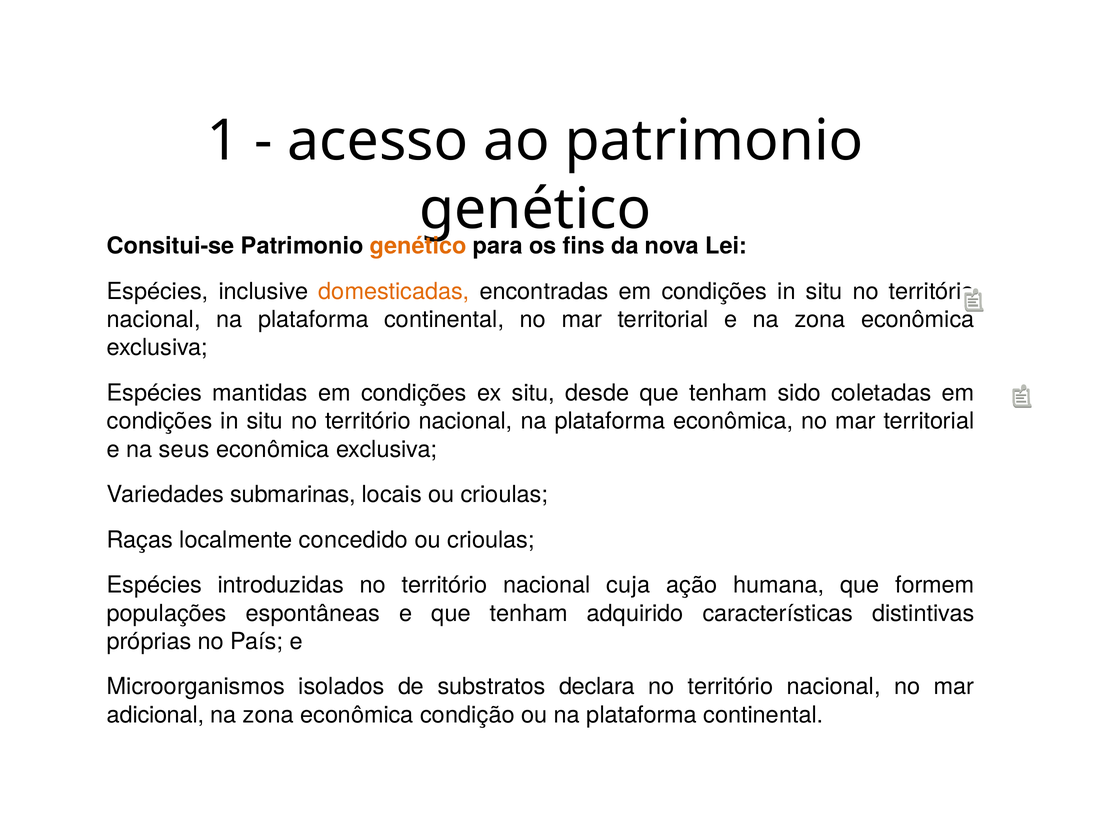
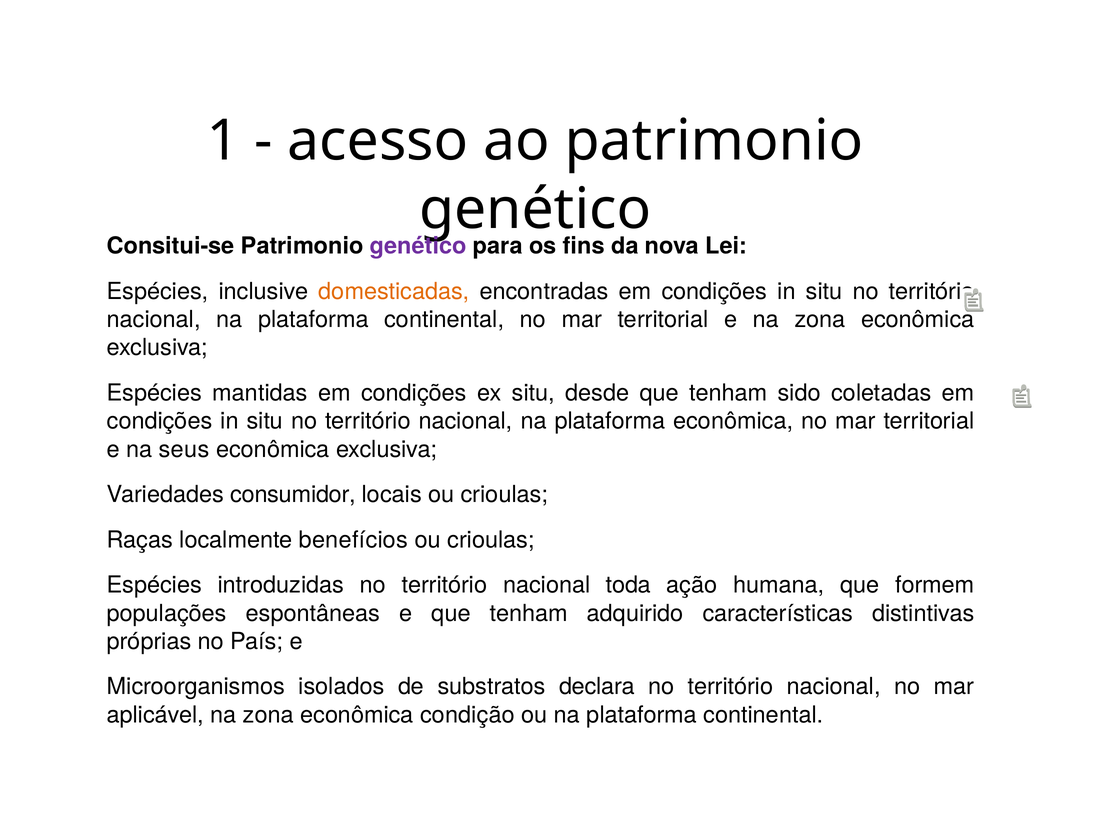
genético at (418, 246) colour: orange -> purple
submarinas: submarinas -> consumidor
concedido: concedido -> benefícios
cuja: cuja -> toda
adicional: adicional -> aplicável
